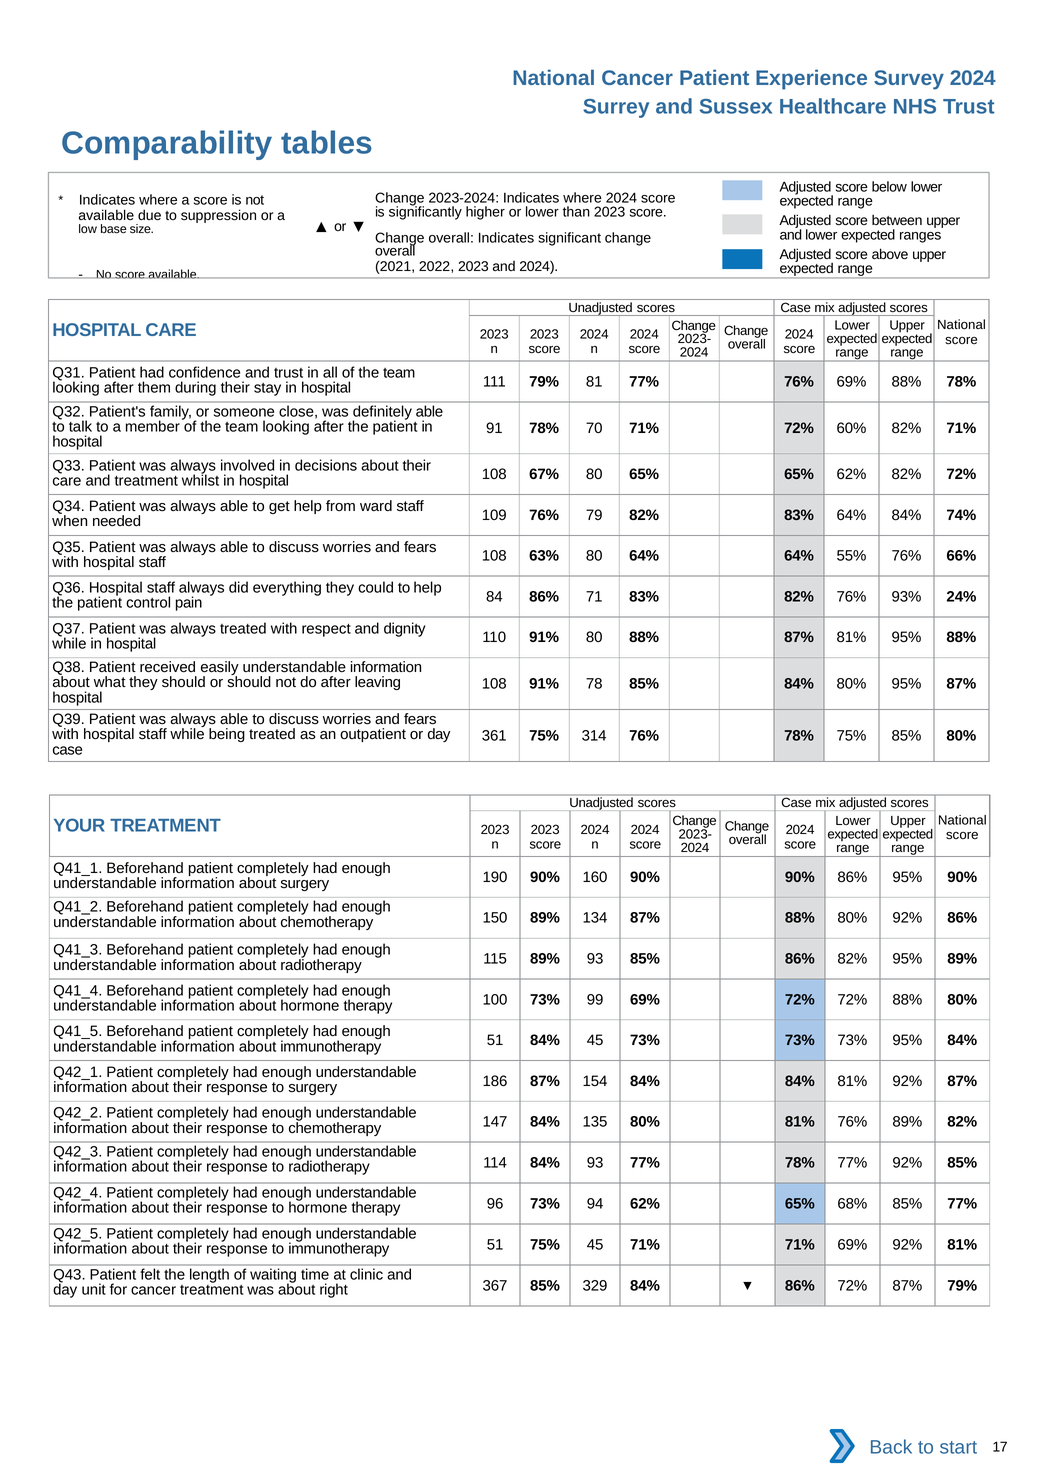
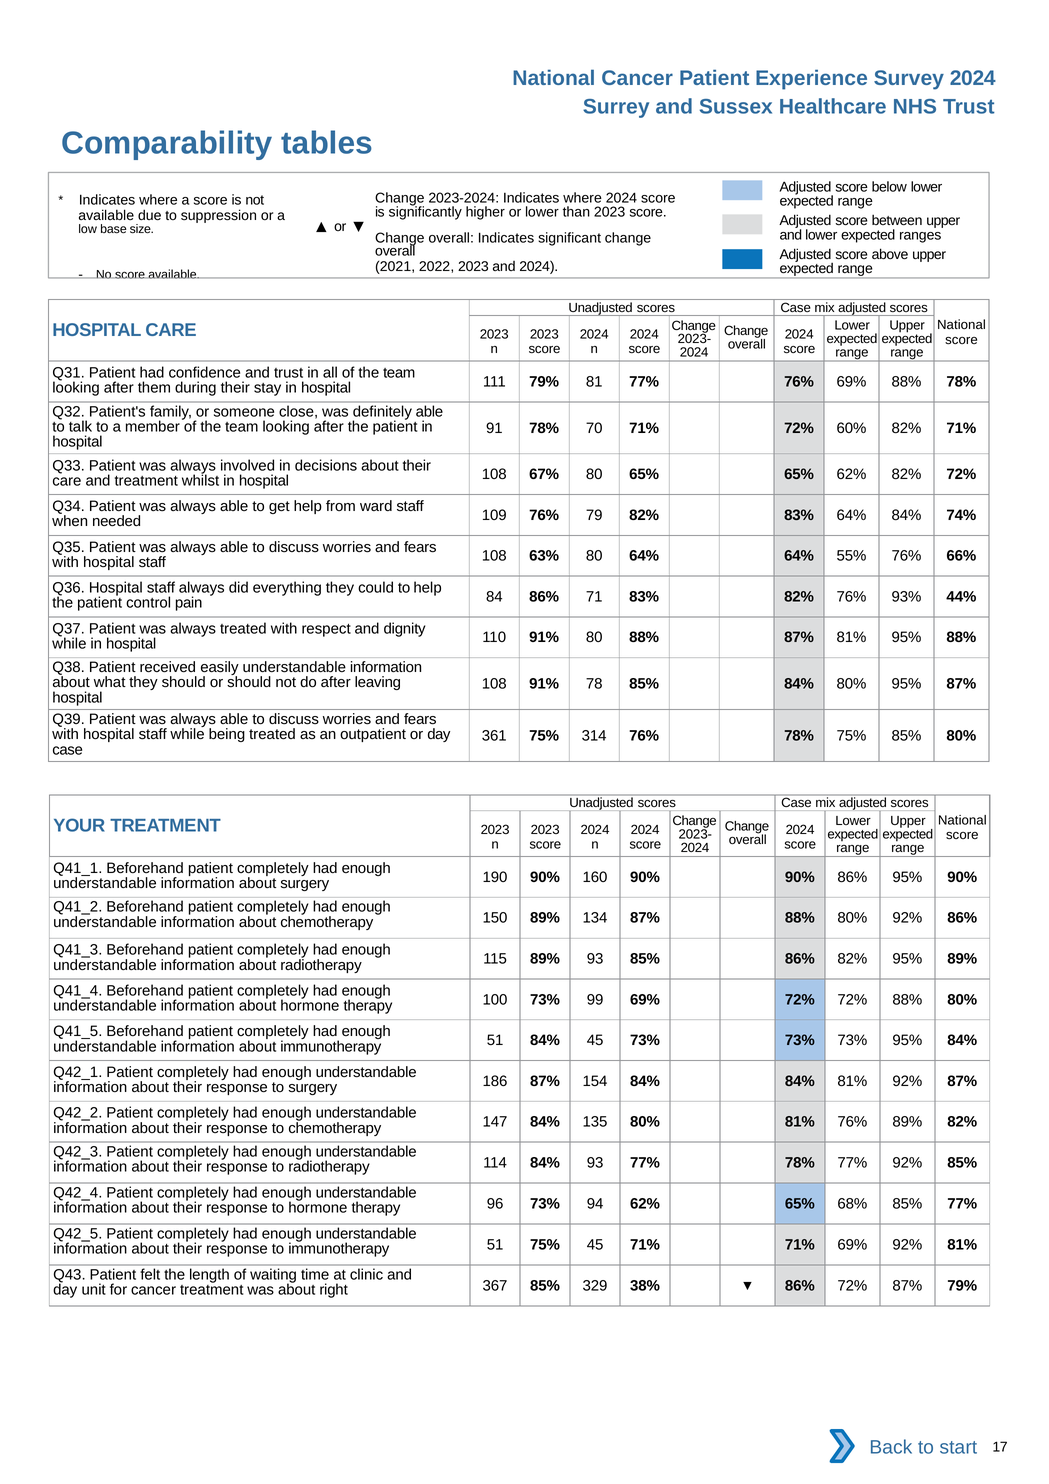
24%: 24% -> 44%
329 84%: 84% -> 38%
